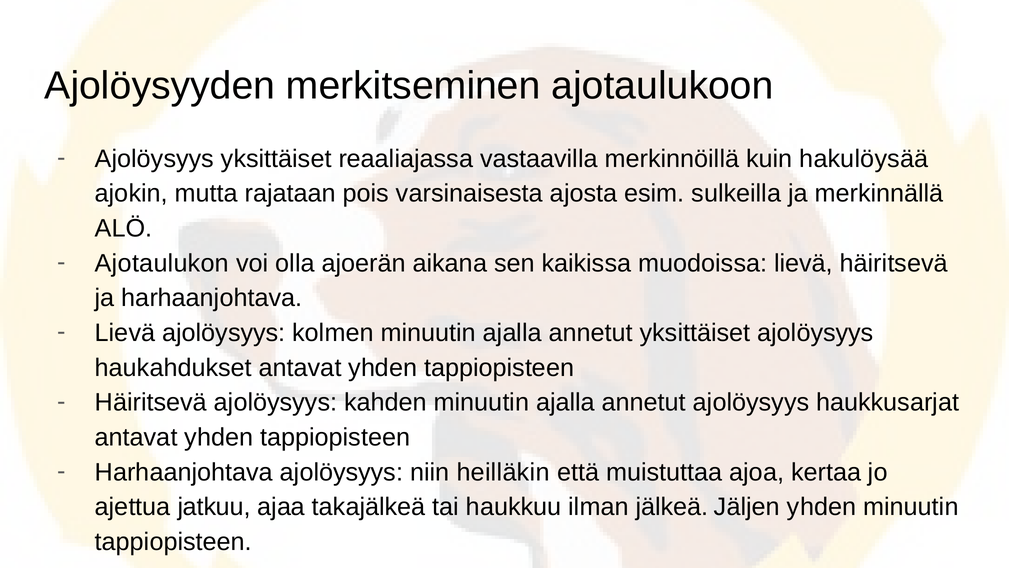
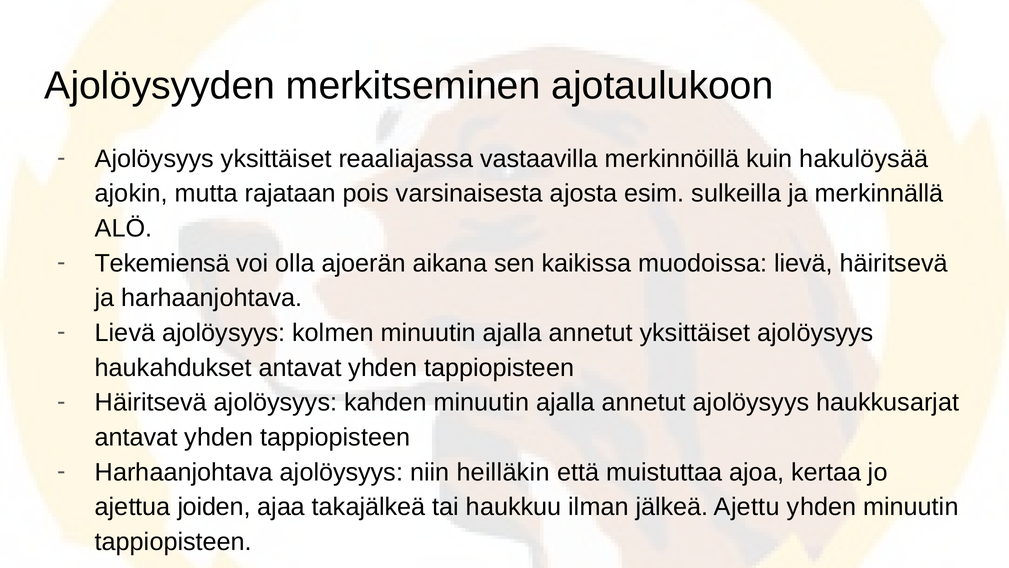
Ajotaulukon: Ajotaulukon -> Tekemiensä
jatkuu: jatkuu -> joiden
Jäljen: Jäljen -> Ajettu
